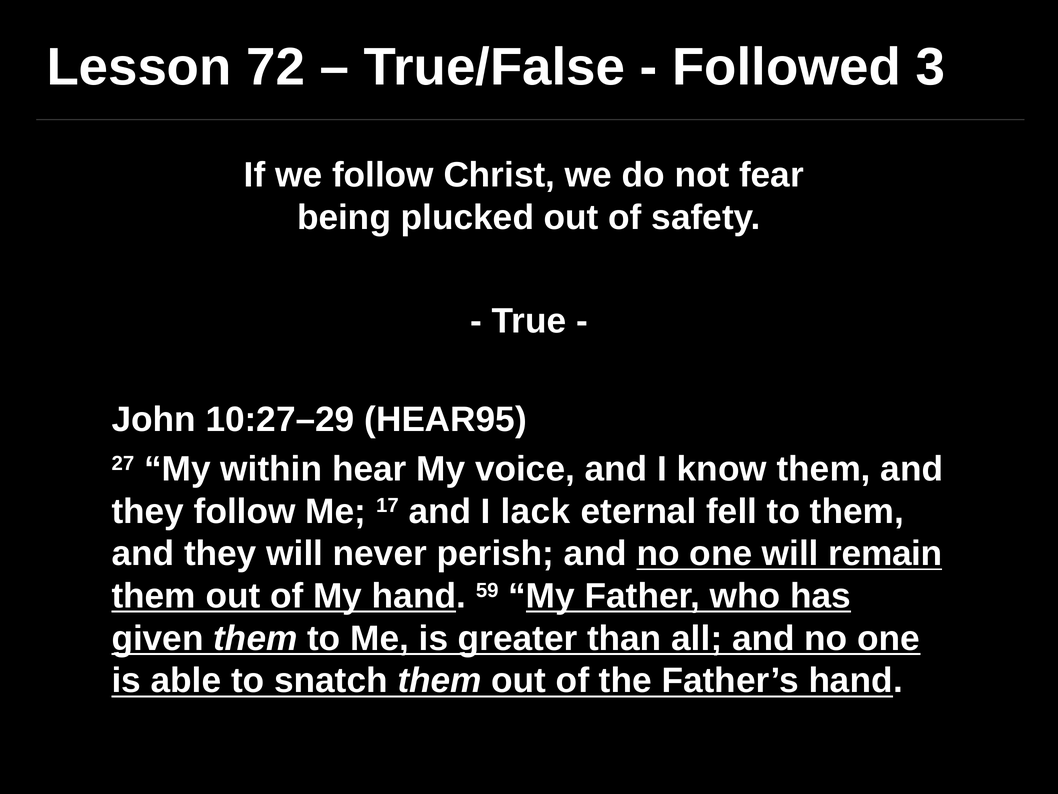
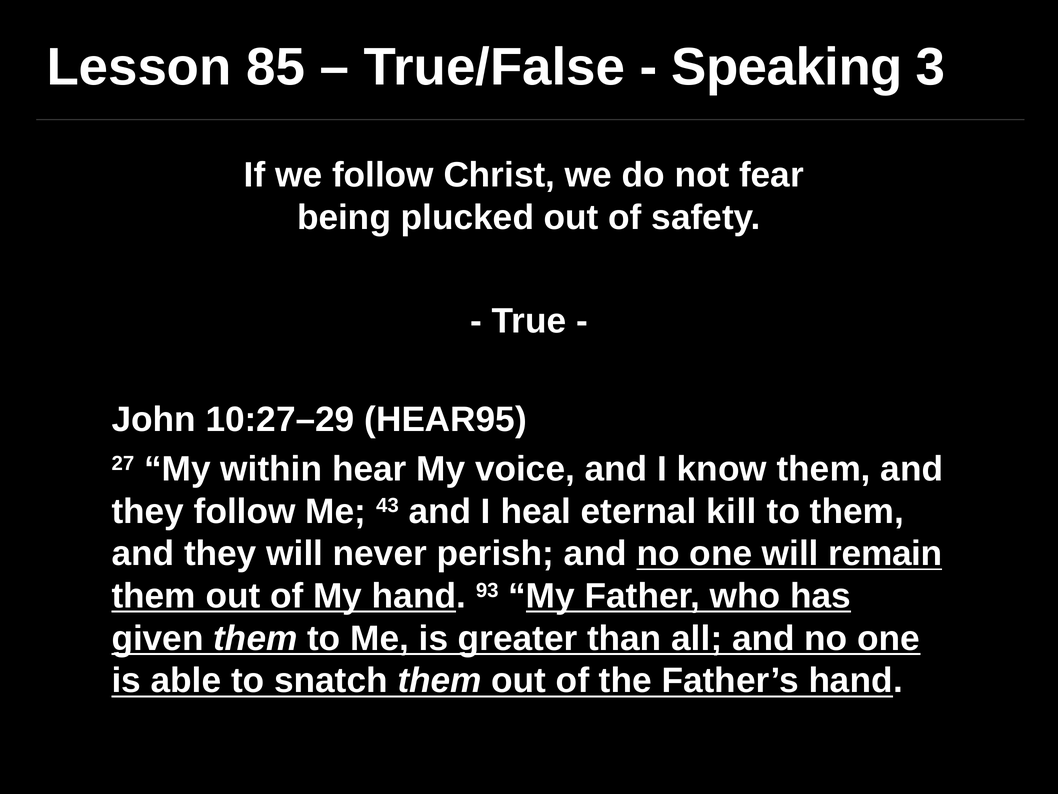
72: 72 -> 85
Followed: Followed -> Speaking
17: 17 -> 43
lack: lack -> heal
fell: fell -> kill
59: 59 -> 93
